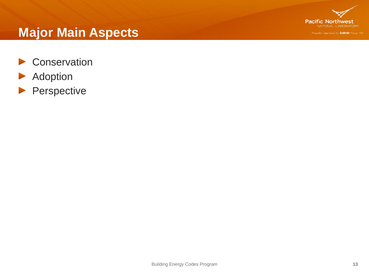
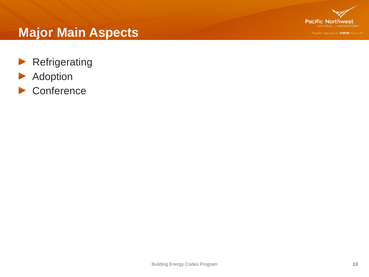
Conservation: Conservation -> Refrigerating
Perspective: Perspective -> Conference
